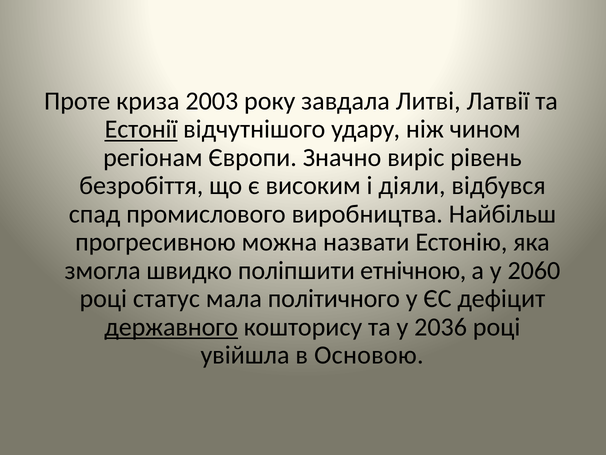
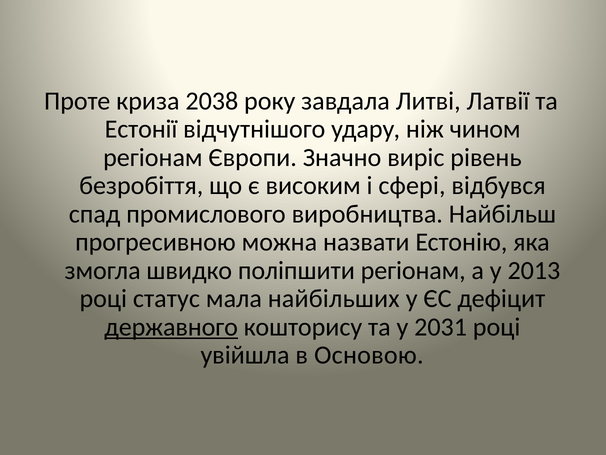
2003: 2003 -> 2038
Естонії underline: present -> none
діяли: діяли -> сфері
поліпшити етнічною: етнічною -> регіонам
2060: 2060 -> 2013
політичного: політичного -> найбільших
2036: 2036 -> 2031
